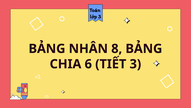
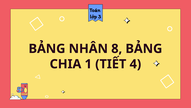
6: 6 -> 1
TIẾT 3: 3 -> 4
